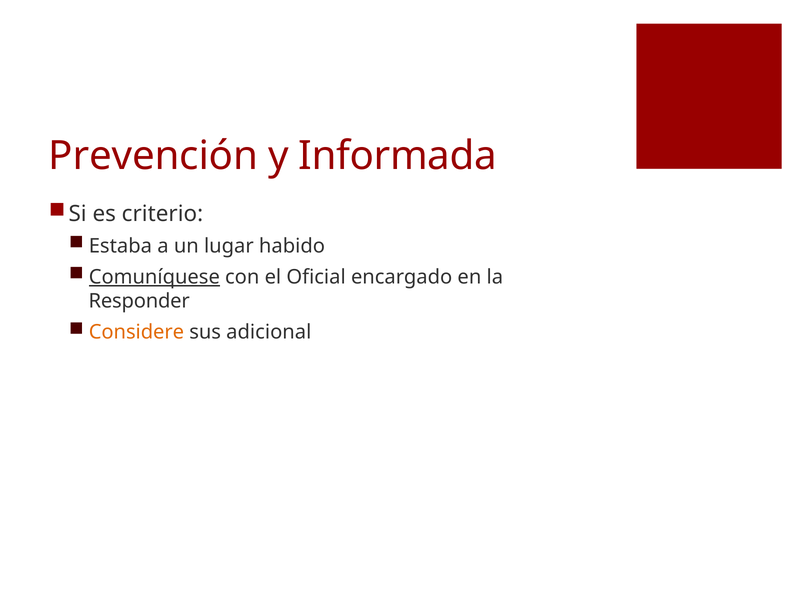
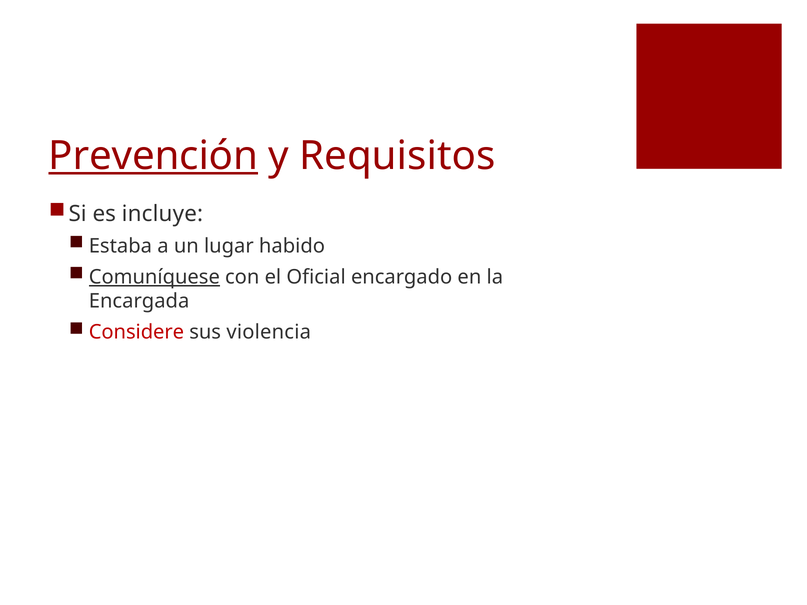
Prevención underline: none -> present
Informada: Informada -> Requisitos
criterio: criterio -> incluye
Responder: Responder -> Encargada
Considere colour: orange -> red
adicional: adicional -> violencia
